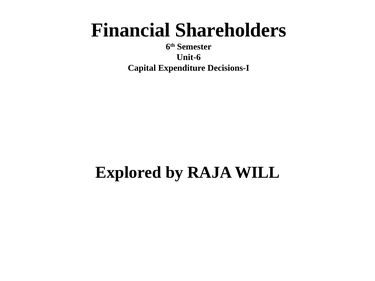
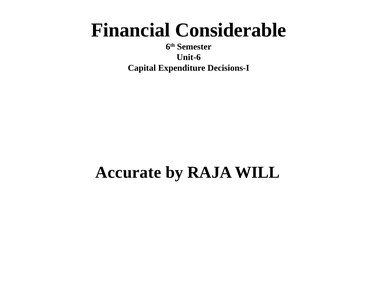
Shareholders: Shareholders -> Considerable
Explored: Explored -> Accurate
